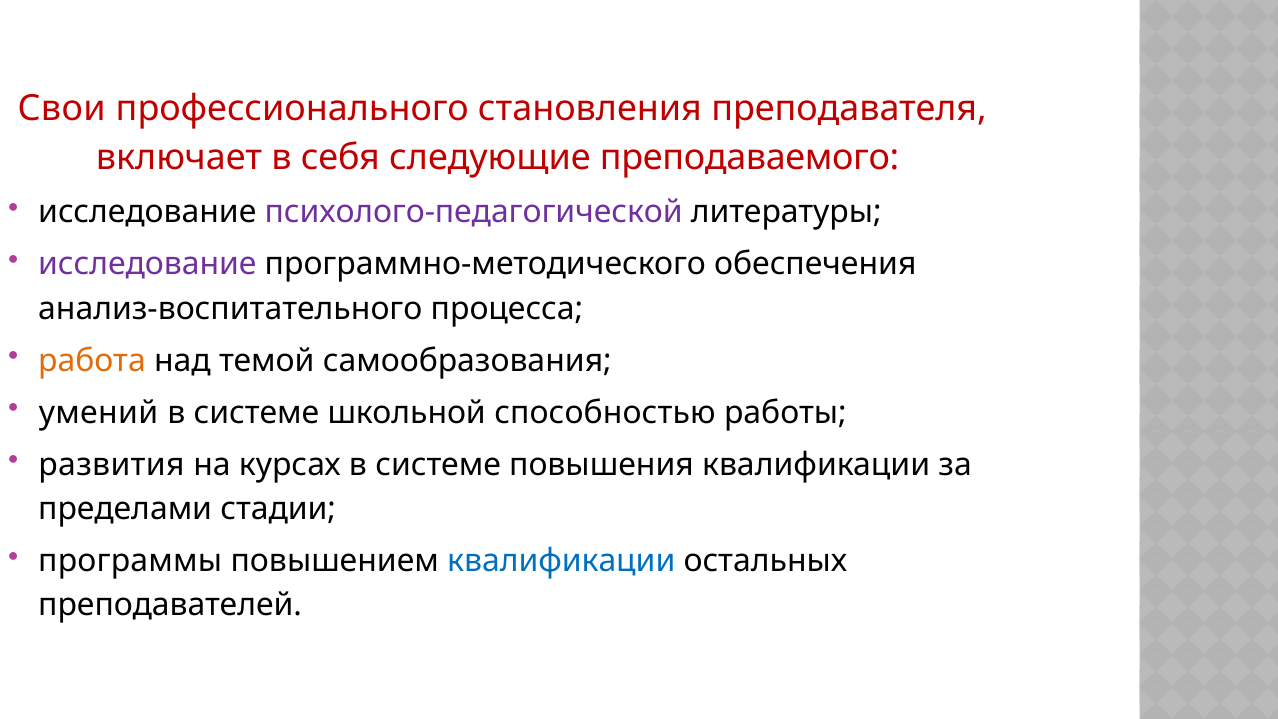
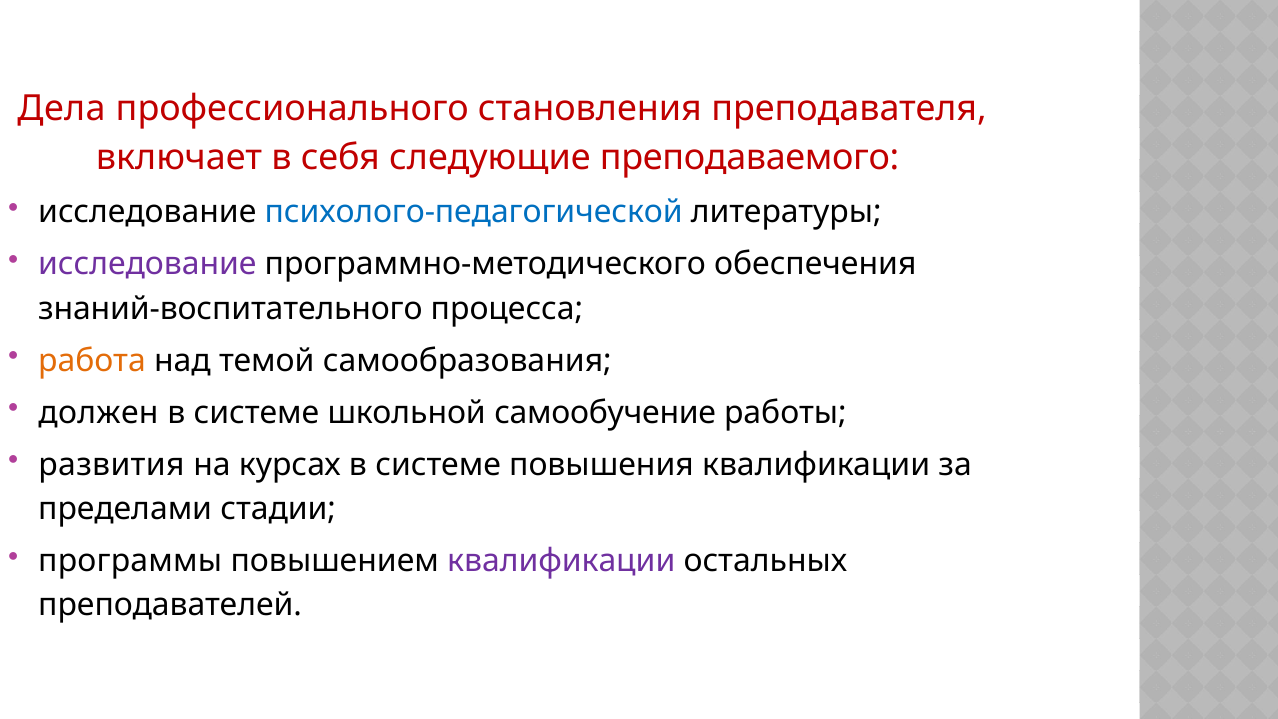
Свои: Свои -> Дела
психолого-педагогической colour: purple -> blue
анализ-воспитательного: анализ-воспитательного -> знаний-воспитательного
умений: умений -> должен
способностью: способностью -> самообучение
квалификации at (561, 561) colour: blue -> purple
